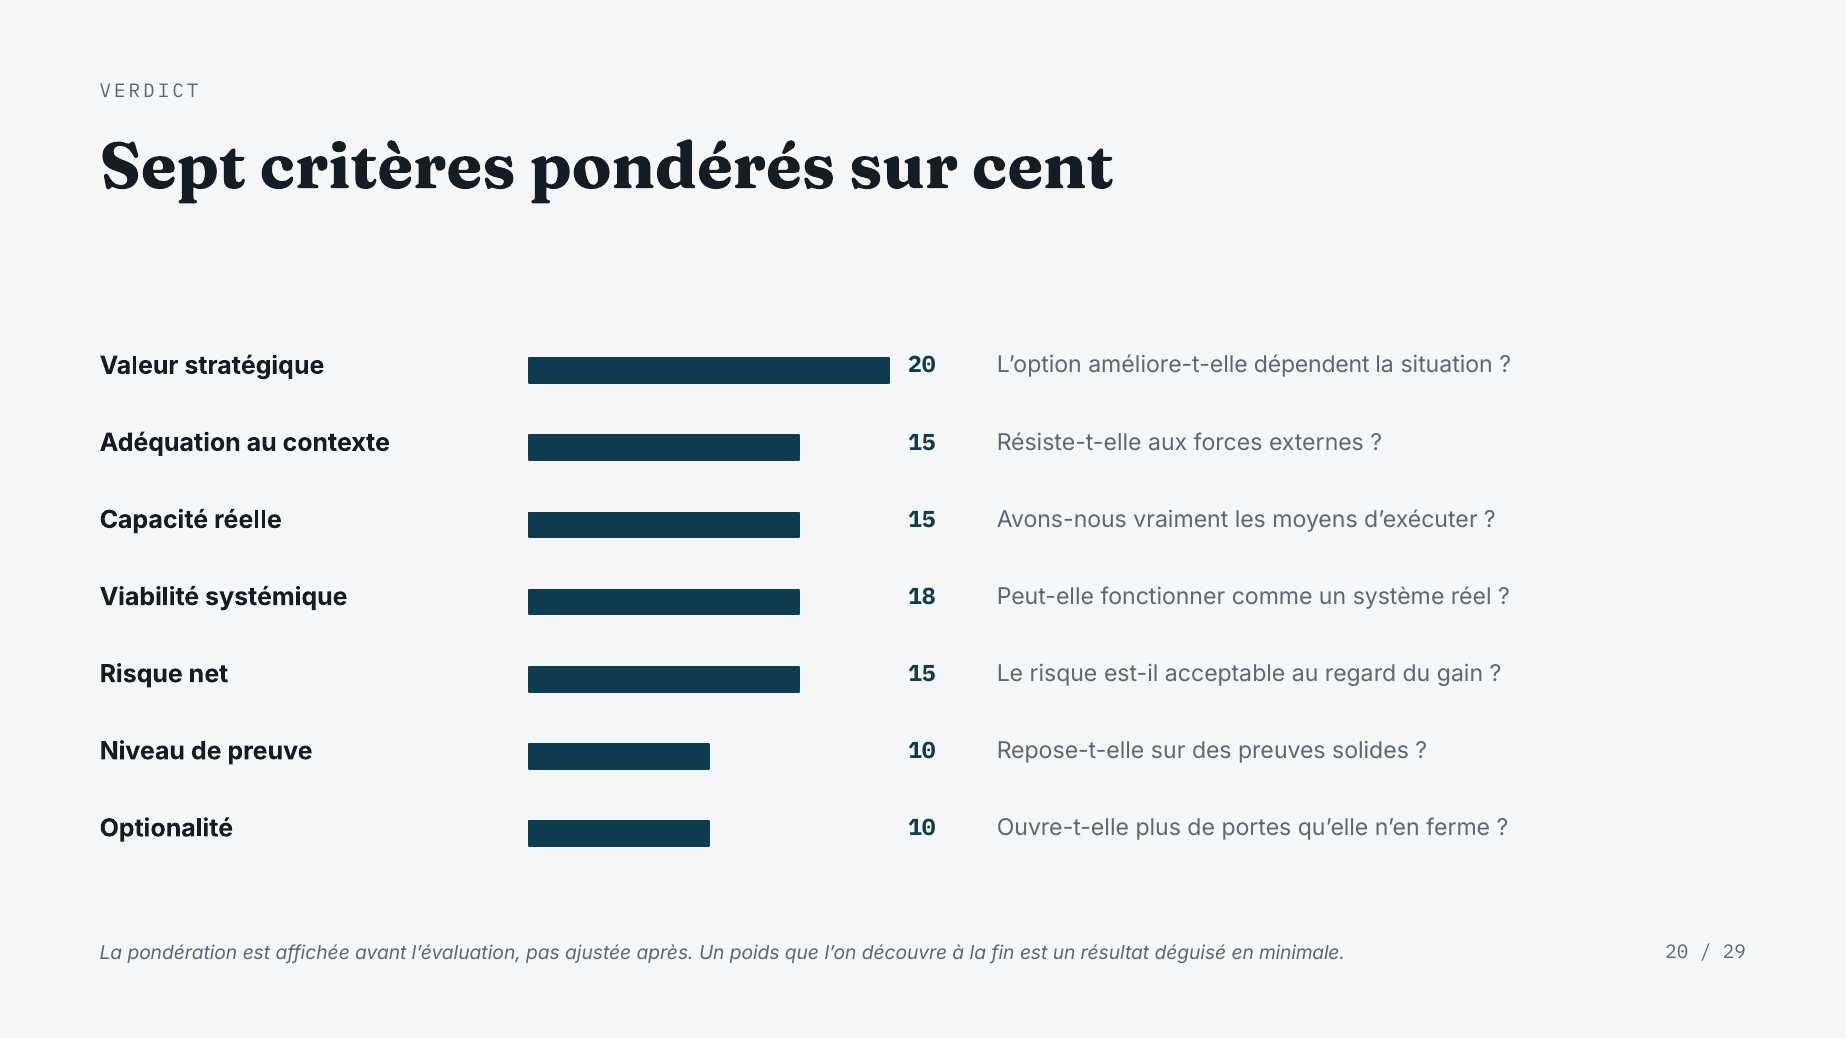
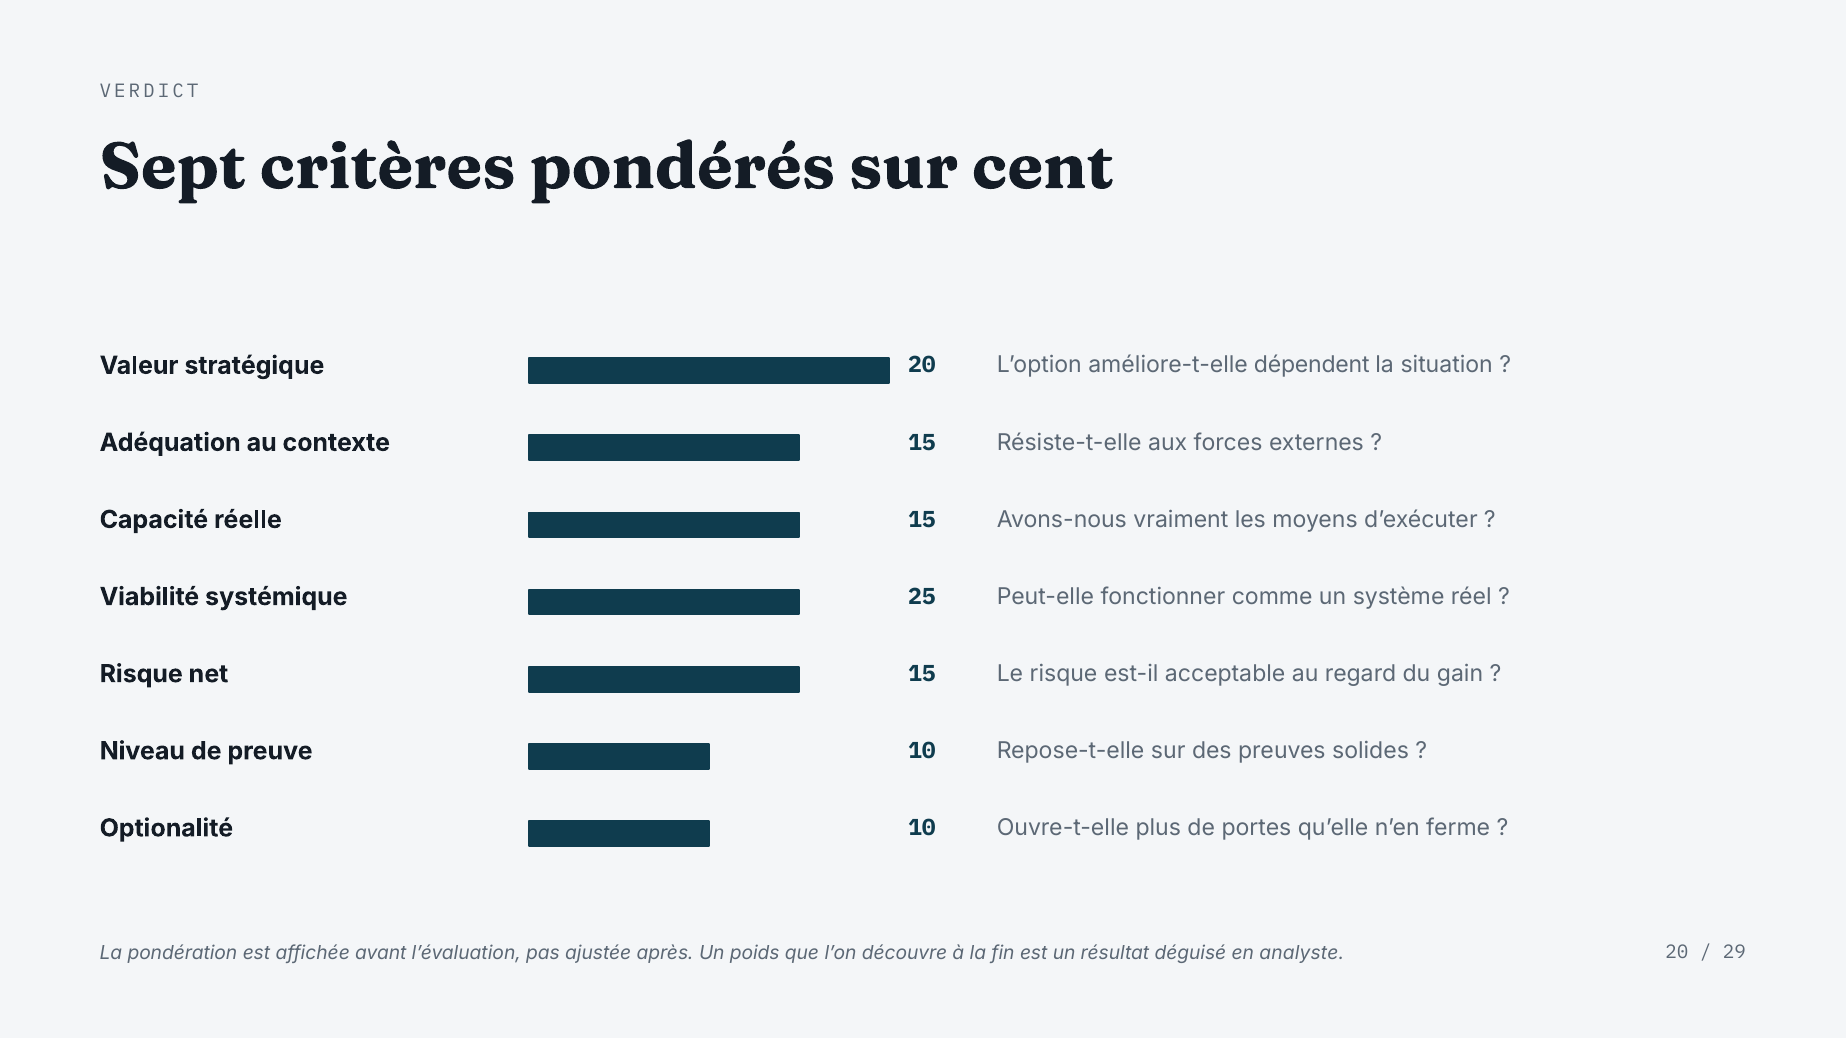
18: 18 -> 25
minimale: minimale -> analyste
